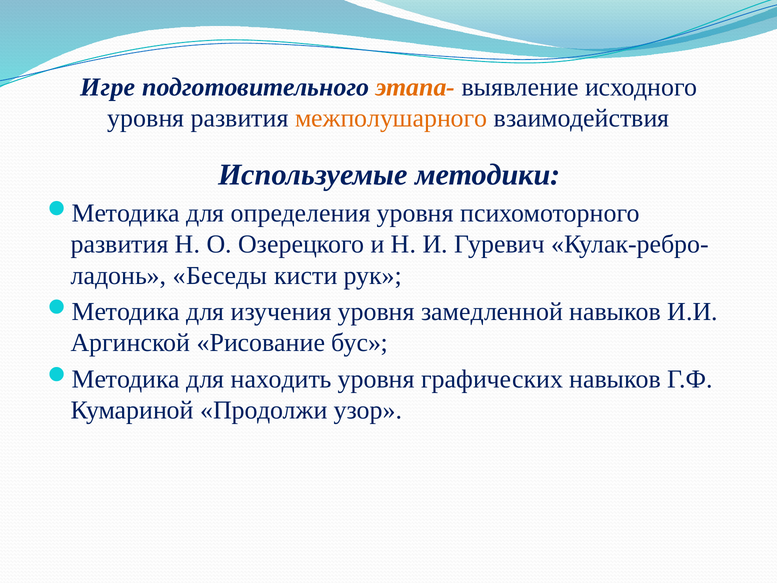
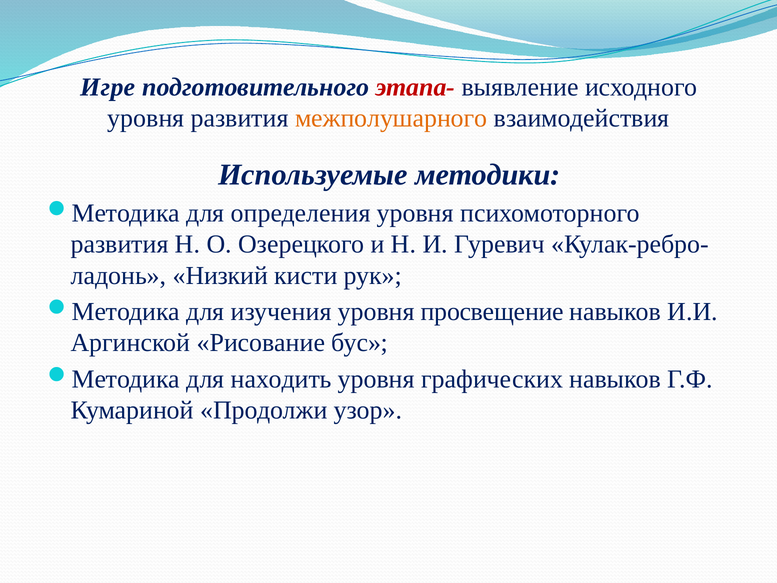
этапа- colour: orange -> red
Беседы: Беседы -> Низкий
замедленной: замедленной -> просвещение
